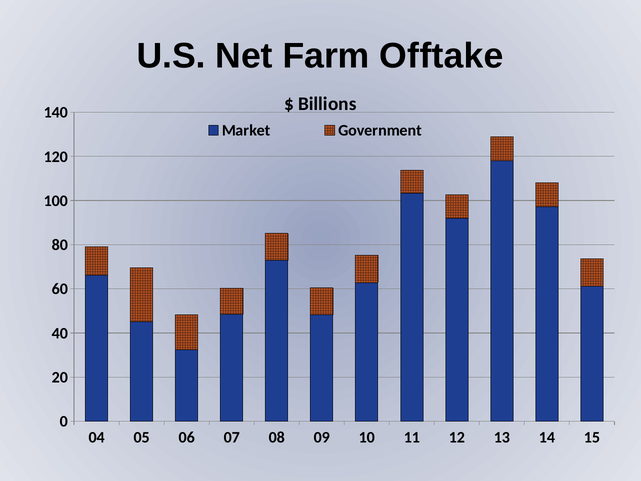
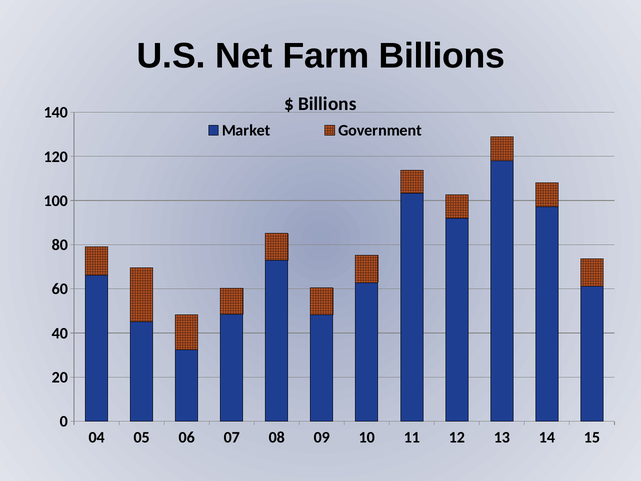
Farm Offtake: Offtake -> Billions
